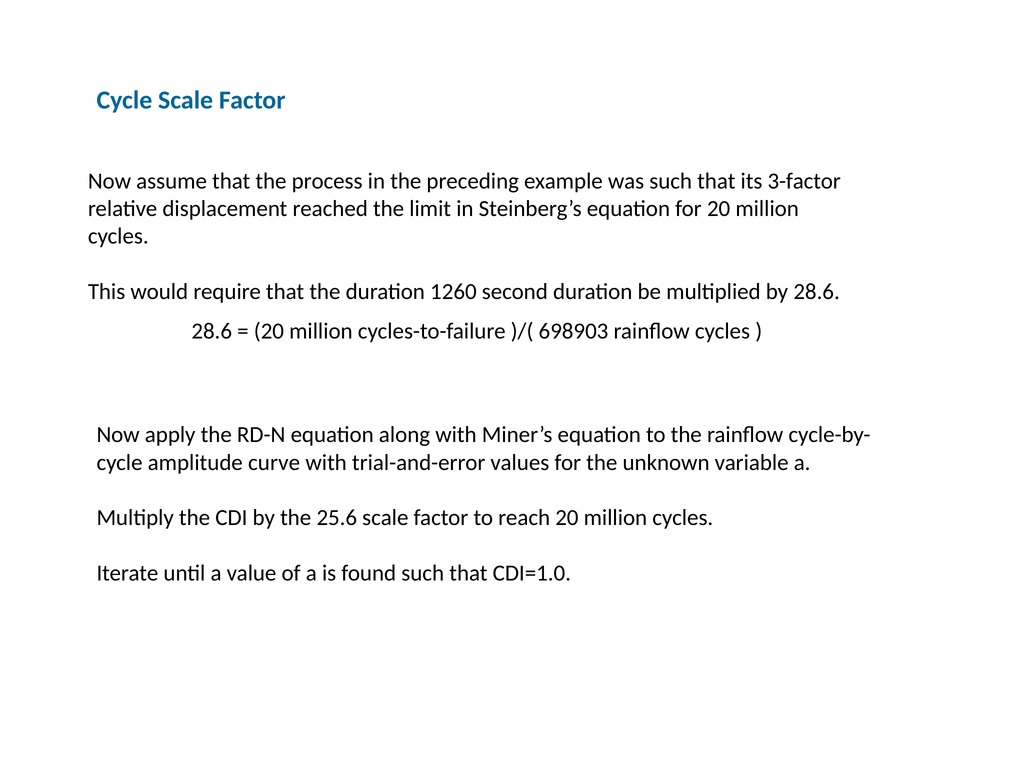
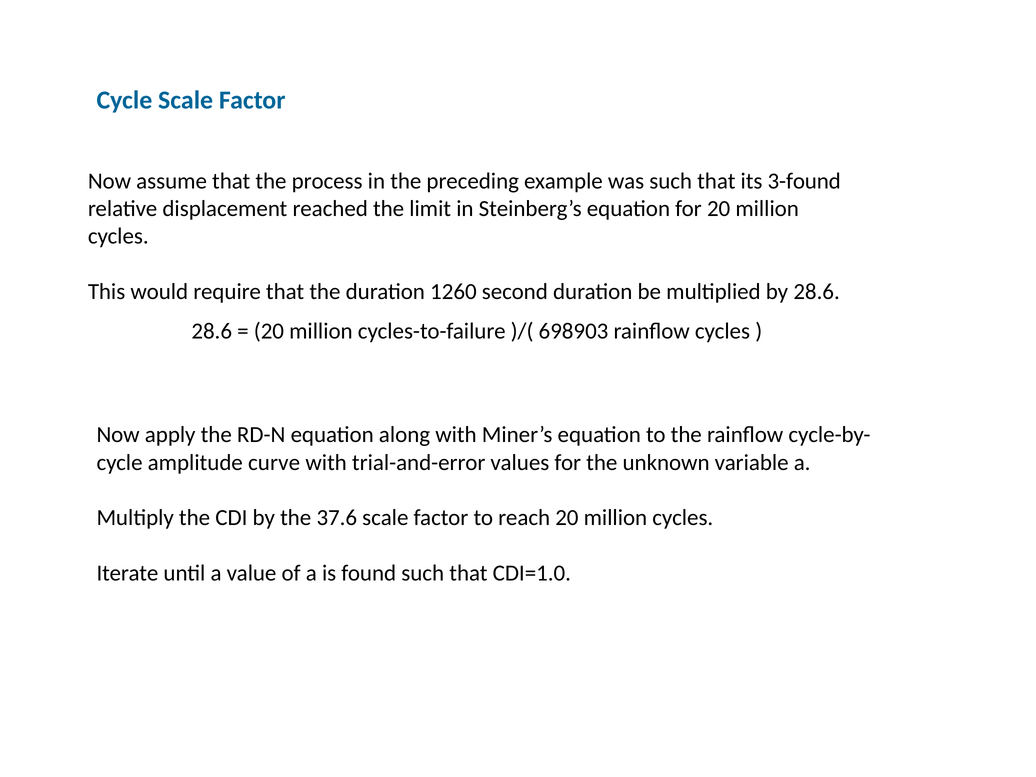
3-factor: 3-factor -> 3-found
25.6: 25.6 -> 37.6
